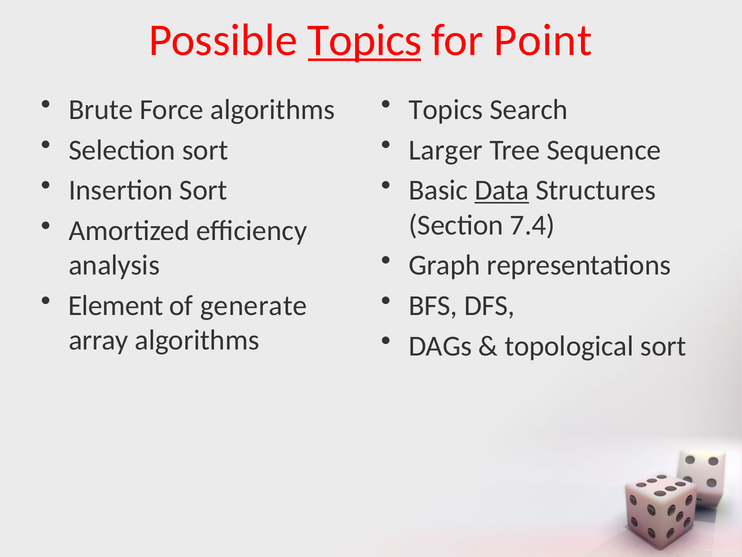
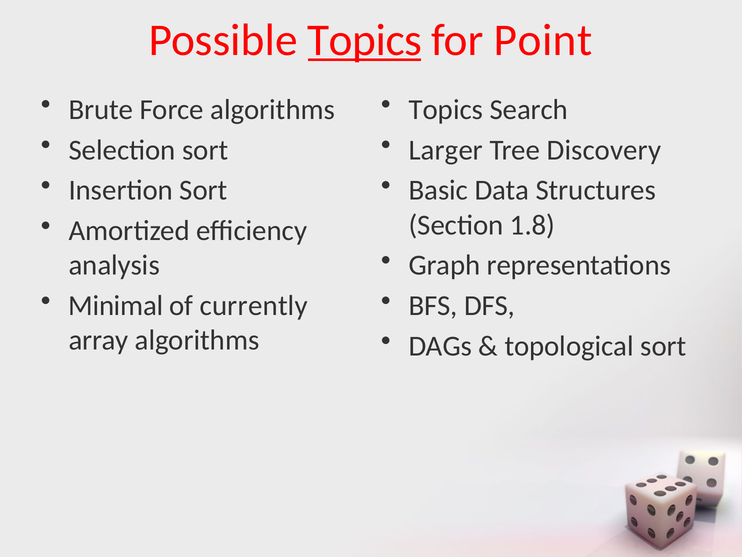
Sequence: Sequence -> Discovery
Data underline: present -> none
7.4: 7.4 -> 1.8
Element: Element -> Minimal
generate: generate -> currently
